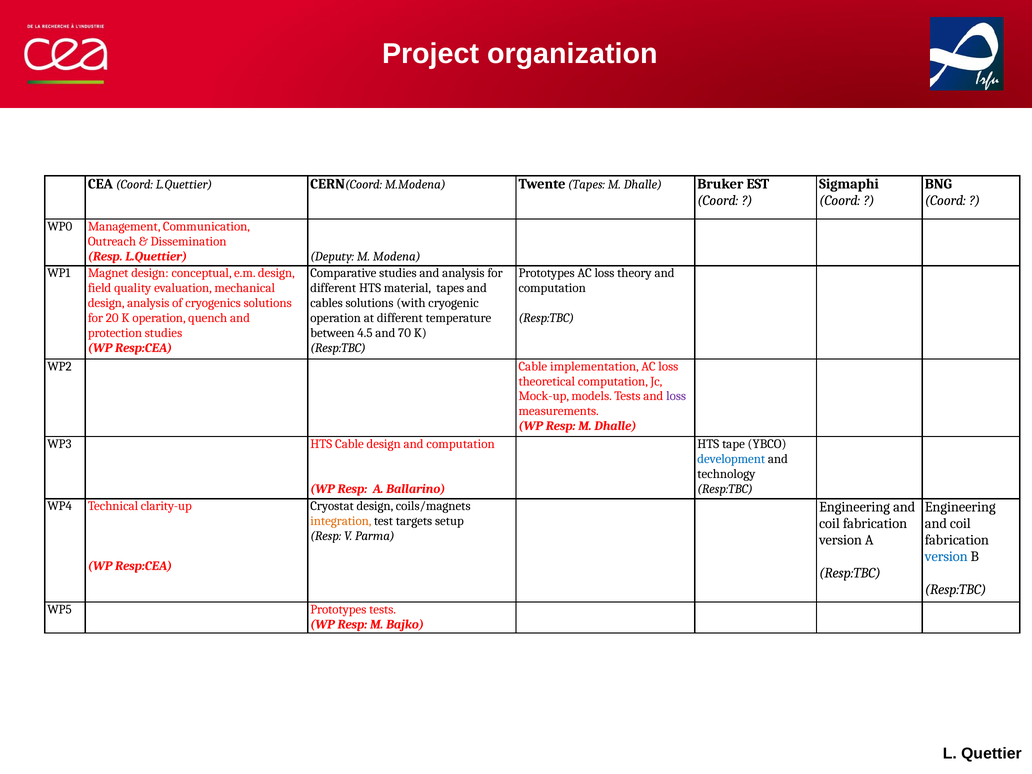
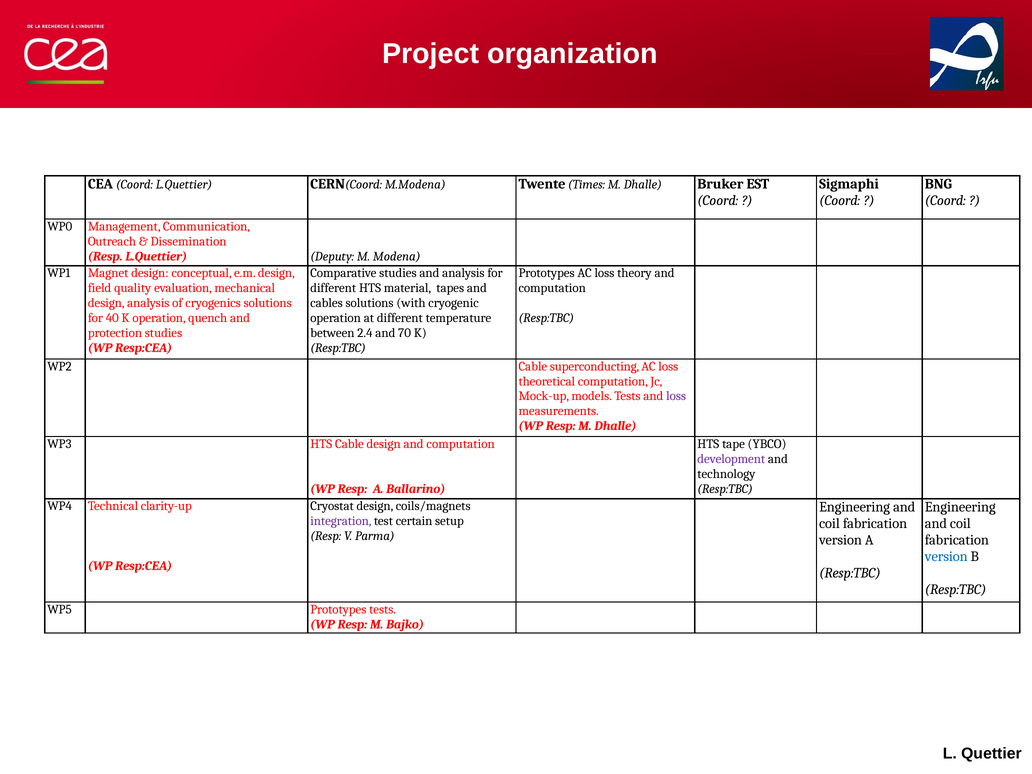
Twente Tapes: Tapes -> Times
20: 20 -> 40
4.5: 4.5 -> 2.4
implementation: implementation -> superconducting
development colour: blue -> purple
integration colour: orange -> purple
targets: targets -> certain
